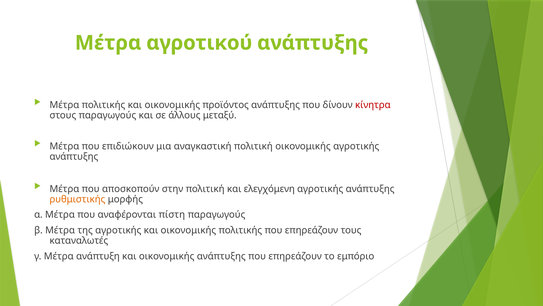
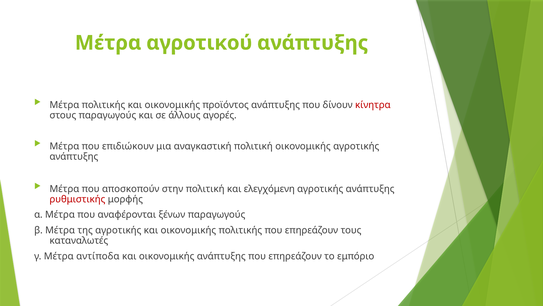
μεταξύ: μεταξύ -> αγορές
ρυθμιστικής colour: orange -> red
πίστη: πίστη -> ξένων
ανάπτυξη: ανάπτυξη -> αντίποδα
